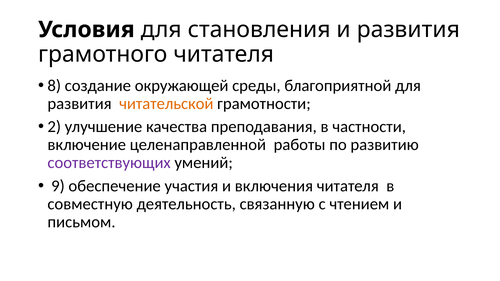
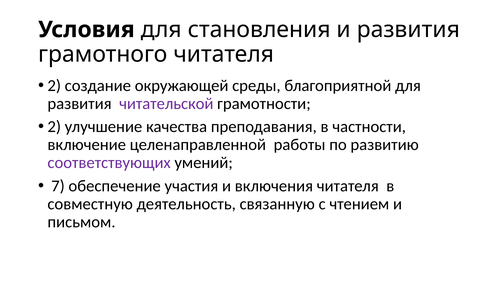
8 at (54, 86): 8 -> 2
читательской colour: orange -> purple
9: 9 -> 7
